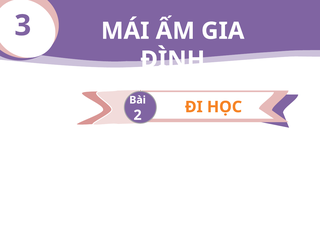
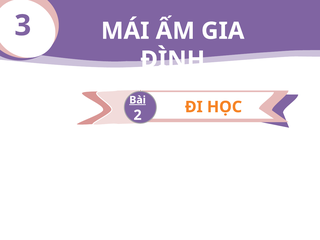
Bài underline: none -> present
